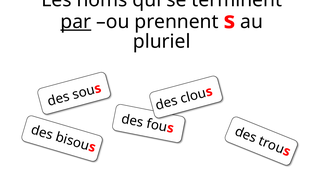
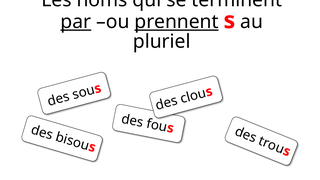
prennent underline: none -> present
